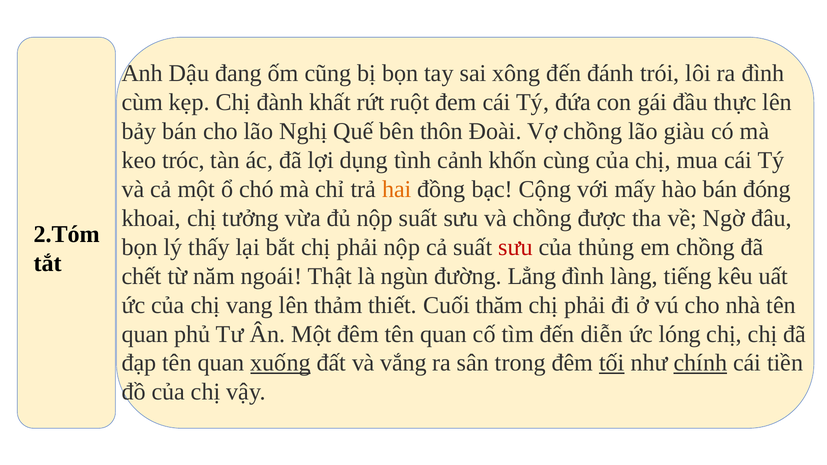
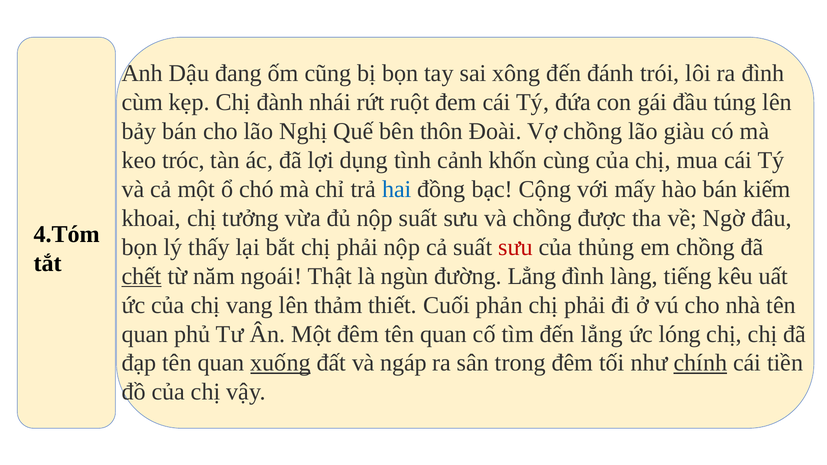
khất: khất -> nhái
thực: thực -> túng
hai colour: orange -> blue
đóng: đóng -> kiếm
2.Tóm: 2.Tóm -> 4.Tóm
chết underline: none -> present
thăm: thăm -> phản
đến diễn: diễn -> lẳng
vắng: vắng -> ngáp
tối underline: present -> none
